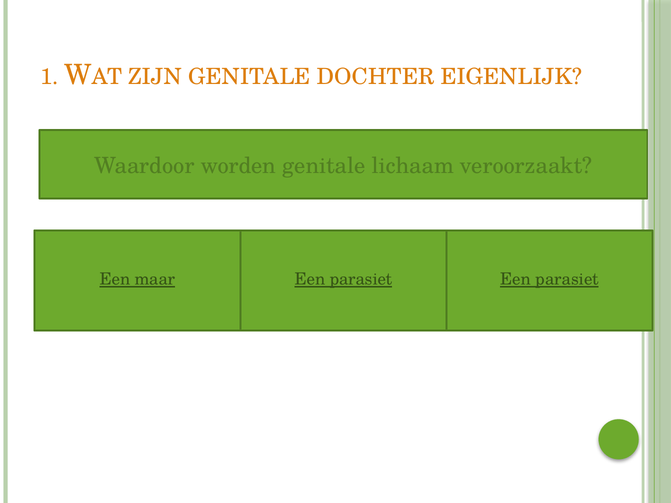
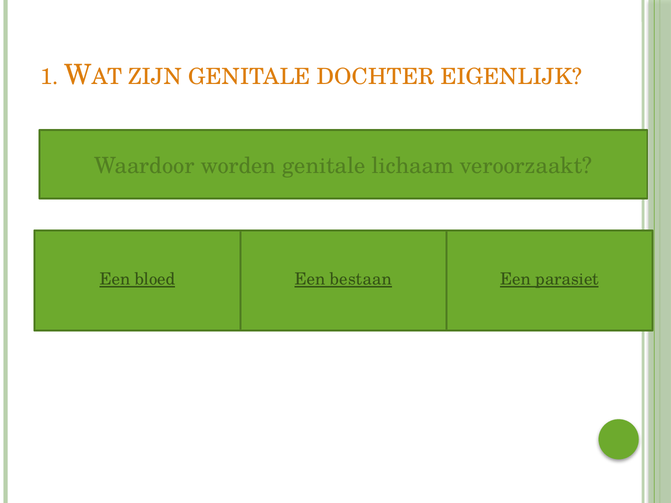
maar: maar -> bloed
parasiet at (361, 280): parasiet -> bestaan
